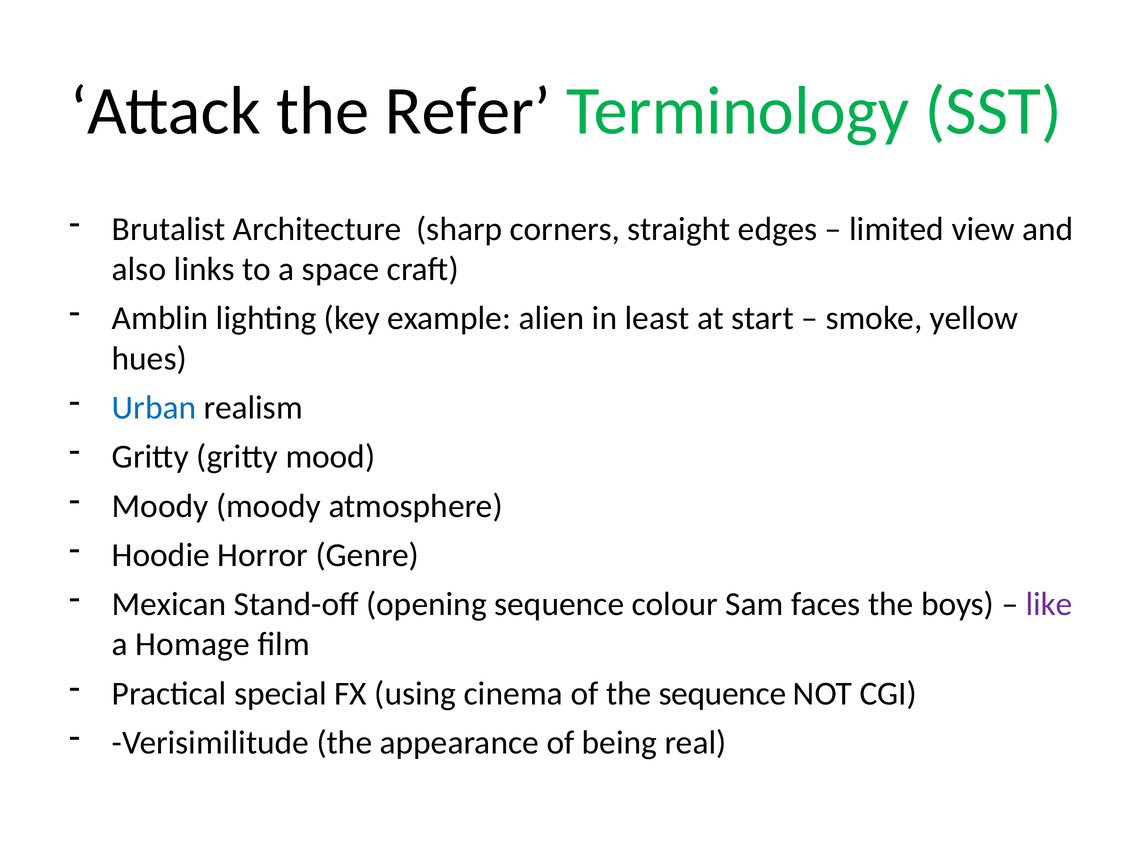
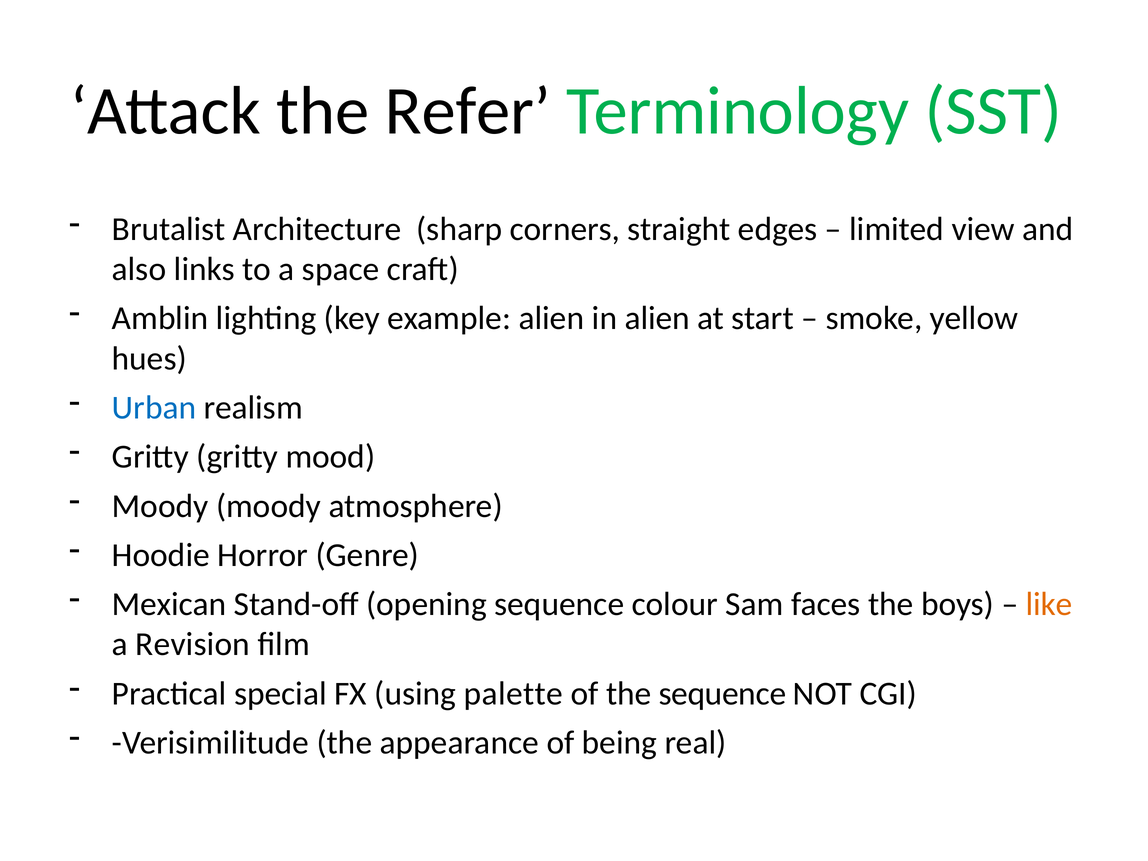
in least: least -> alien
like colour: purple -> orange
Homage: Homage -> Revision
cinema: cinema -> palette
